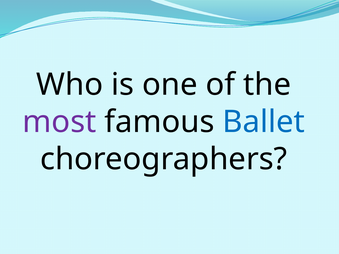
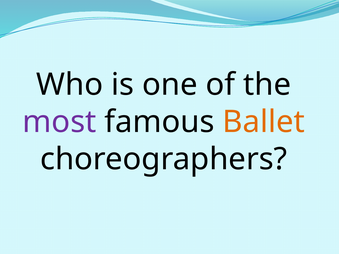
Ballet colour: blue -> orange
